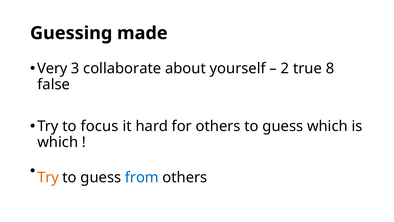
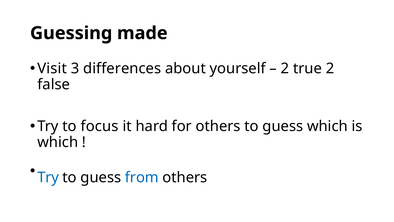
Very: Very -> Visit
collaborate: collaborate -> differences
true 8: 8 -> 2
Try at (48, 177) colour: orange -> blue
